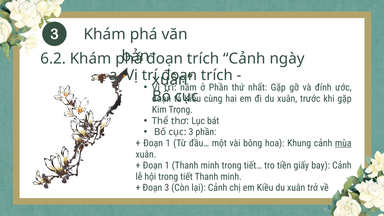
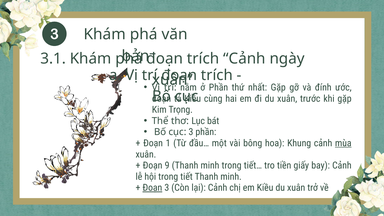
6.2: 6.2 -> 3.1
1 at (167, 165): 1 -> 9
Đoạn at (152, 188) underline: none -> present
